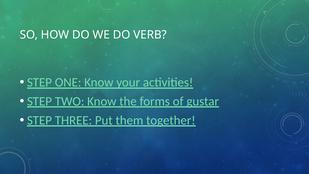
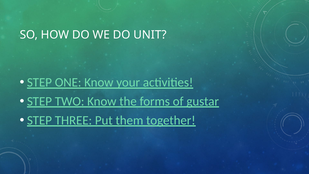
VERB: VERB -> UNIT
